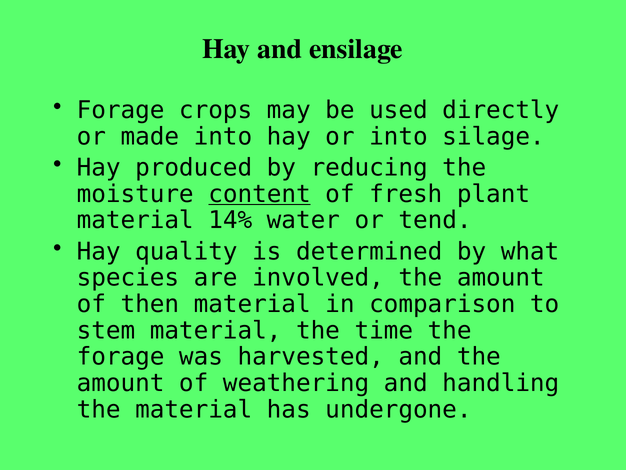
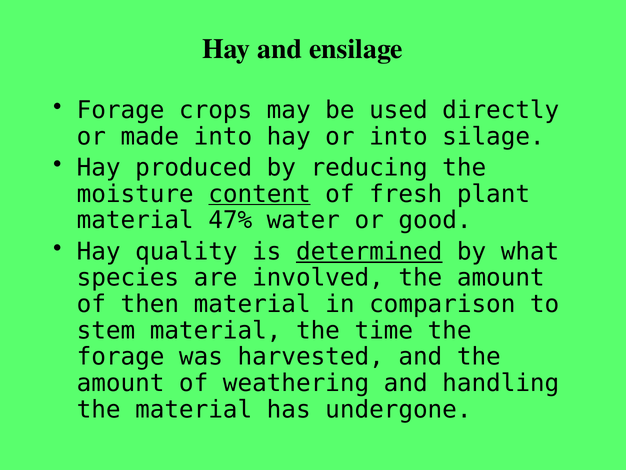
14%: 14% -> 47%
tend: tend -> good
determined underline: none -> present
